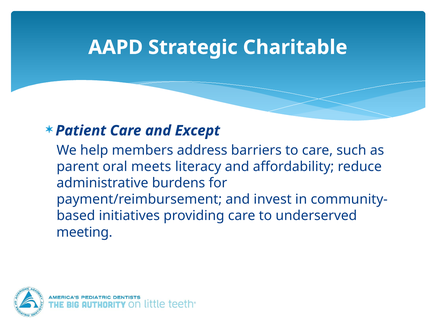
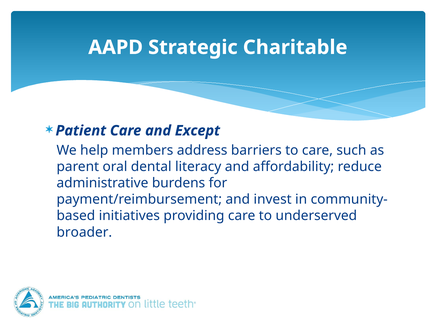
meets: meets -> dental
meeting: meeting -> broader
